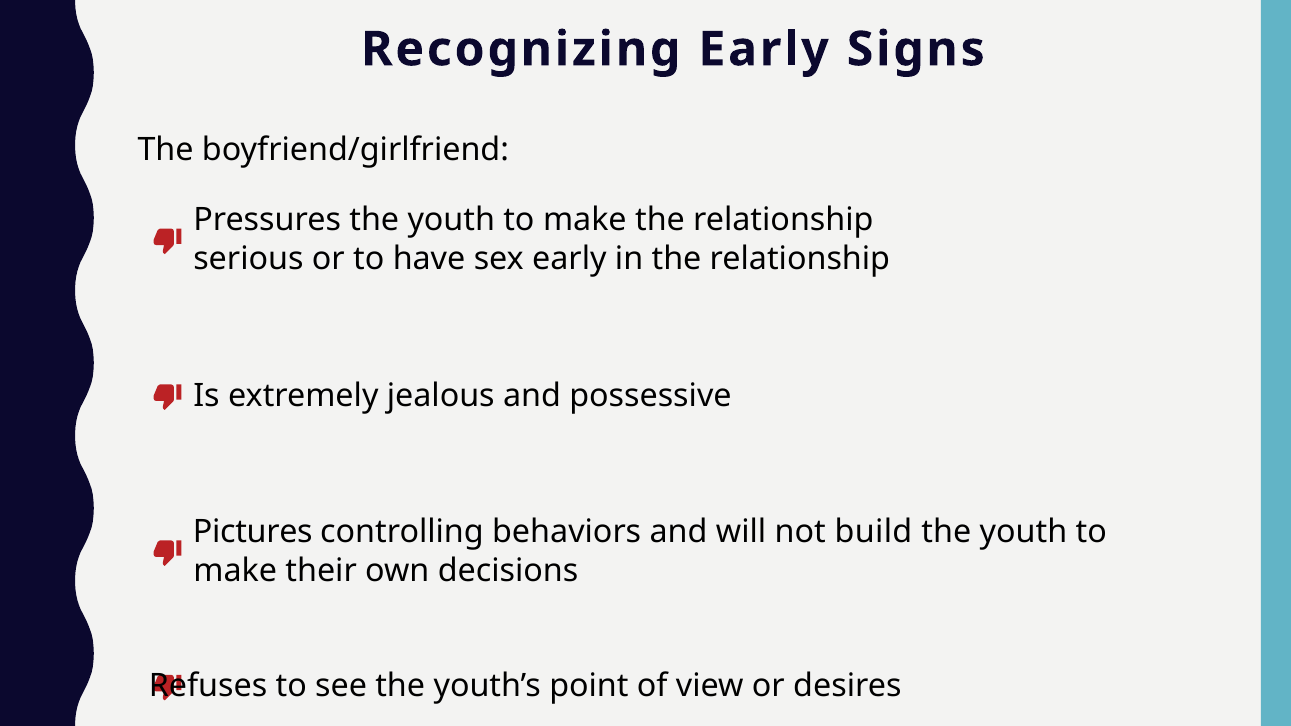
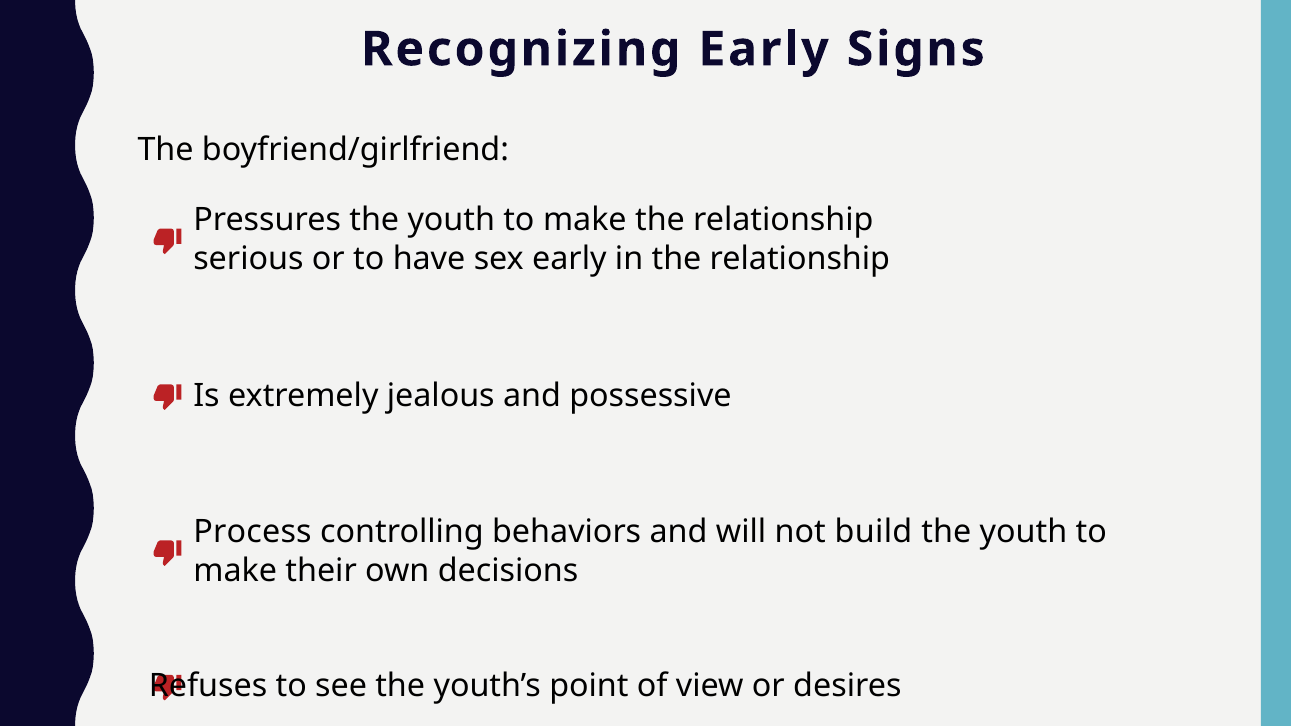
Pictures: Pictures -> Process
